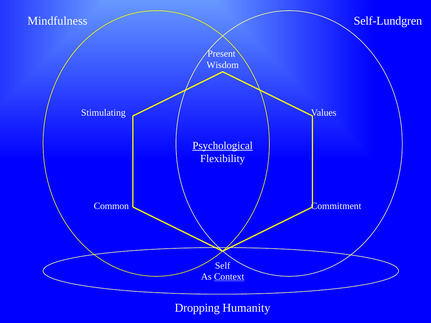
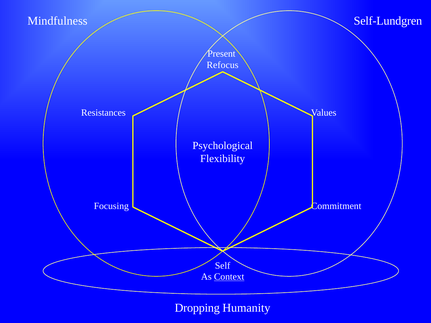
Wisdom: Wisdom -> Refocus
Stimulating: Stimulating -> Resistances
Psychological underline: present -> none
Common: Common -> Focusing
